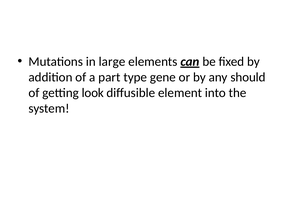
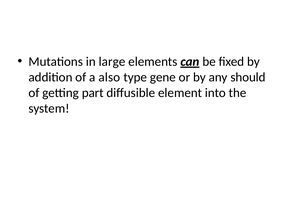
part: part -> also
look: look -> part
